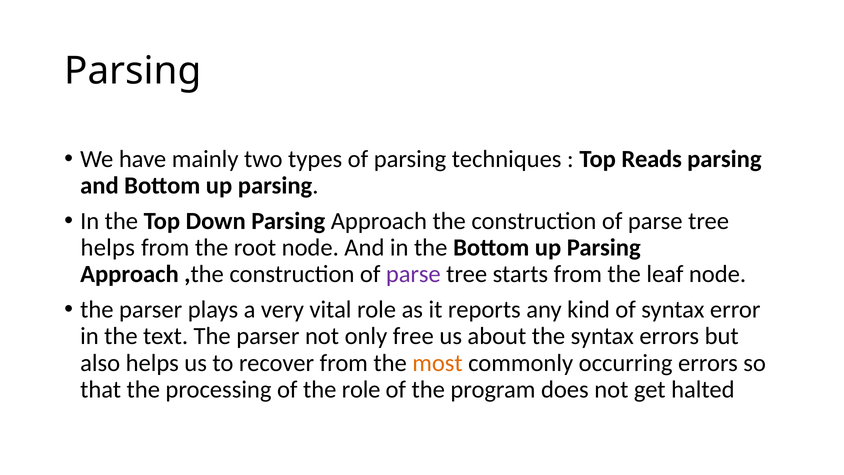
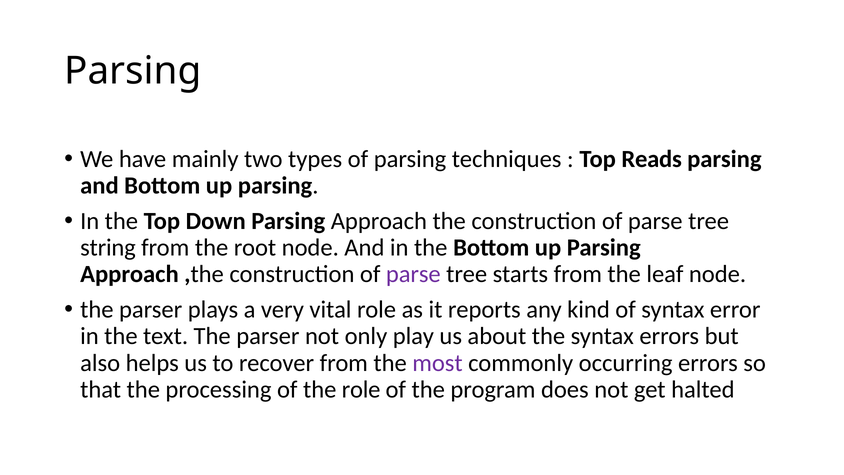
helps at (108, 248): helps -> string
free: free -> play
most colour: orange -> purple
